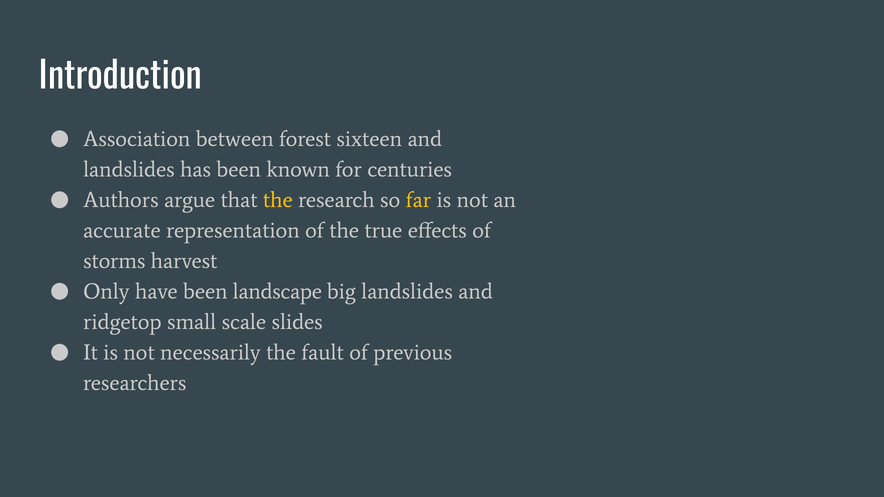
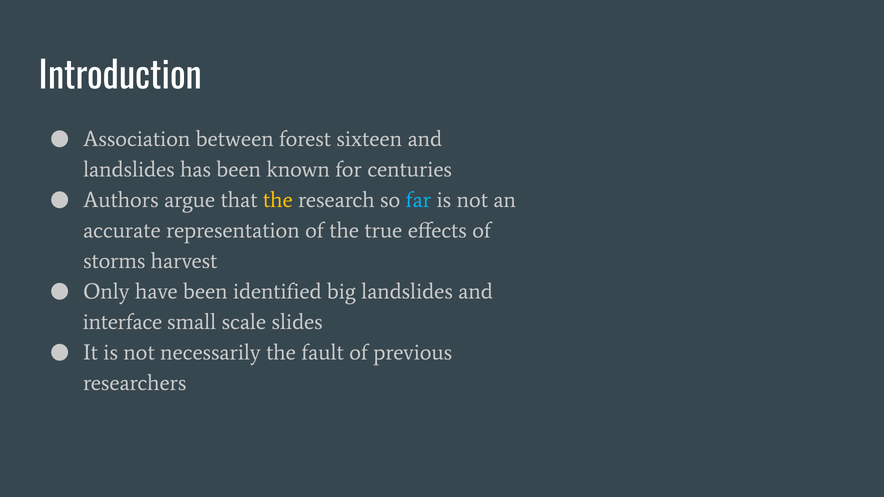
far colour: yellow -> light blue
landscape: landscape -> identified
ridgetop: ridgetop -> interface
